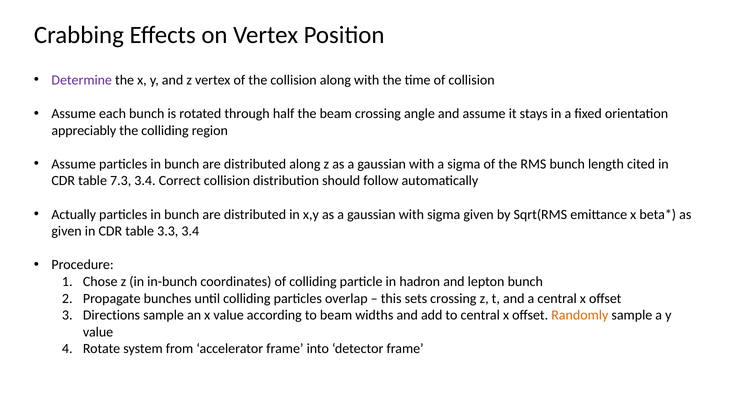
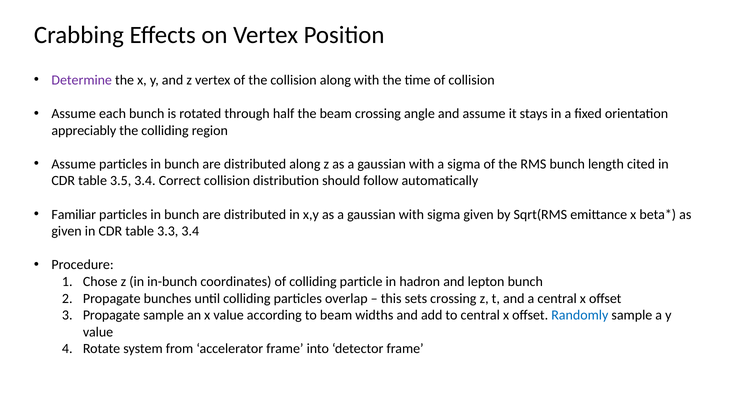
7.3: 7.3 -> 3.5
Actually: Actually -> Familiar
Directions at (111, 315): Directions -> Propagate
Randomly colour: orange -> blue
